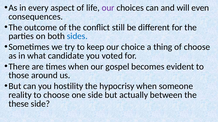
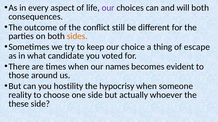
will even: even -> both
sides colour: blue -> orange
of choose: choose -> escape
gospel: gospel -> names
between: between -> whoever
